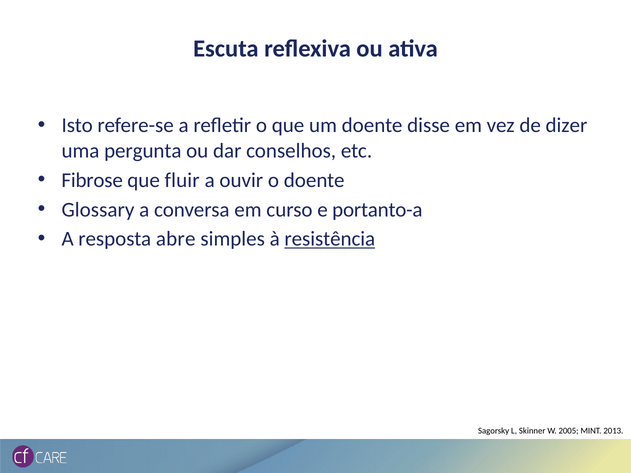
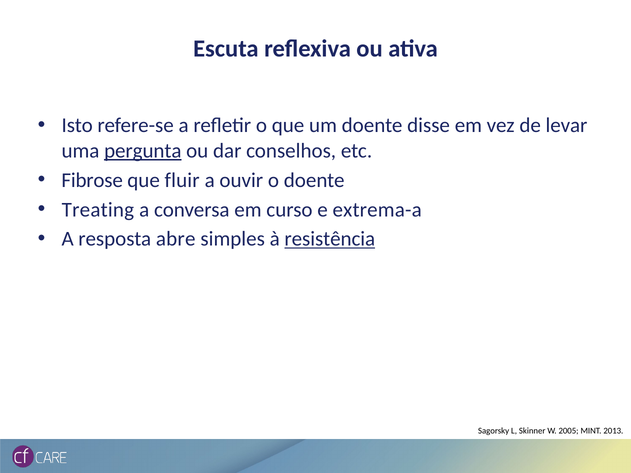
dizer: dizer -> levar
pergunta underline: none -> present
Glossary: Glossary -> Treating
portanto-a: portanto-a -> extrema-a
